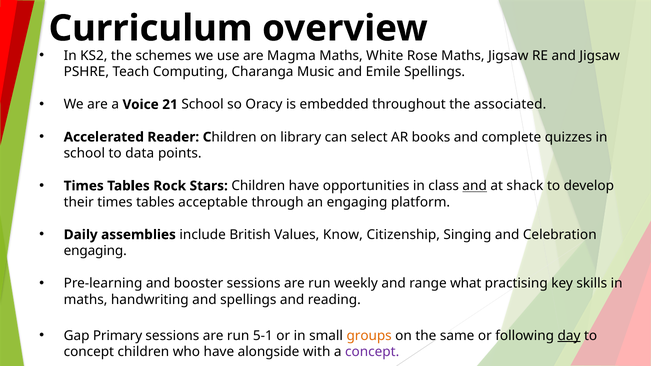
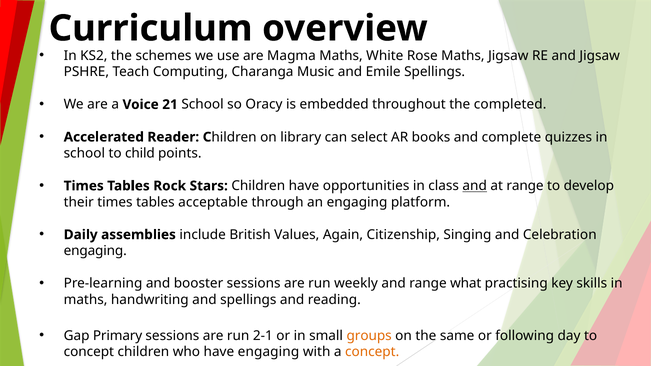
associated: associated -> completed
data: data -> child
at shack: shack -> range
Know: Know -> Again
5-1: 5-1 -> 2-1
day underline: present -> none
have alongside: alongside -> engaging
concept at (372, 352) colour: purple -> orange
